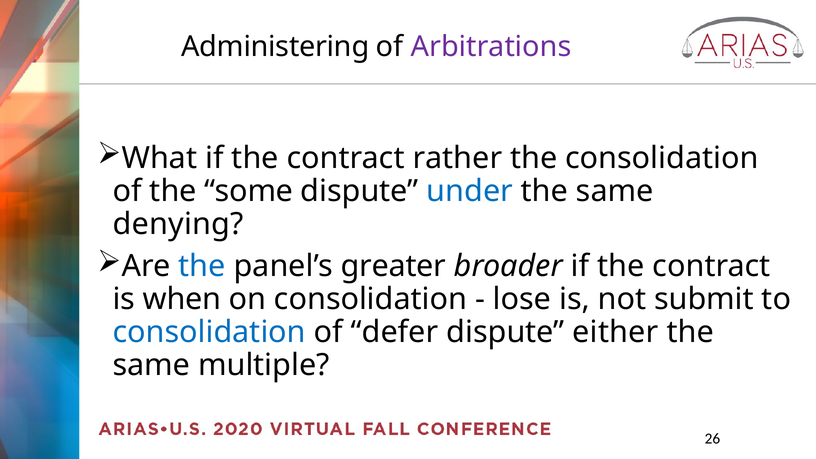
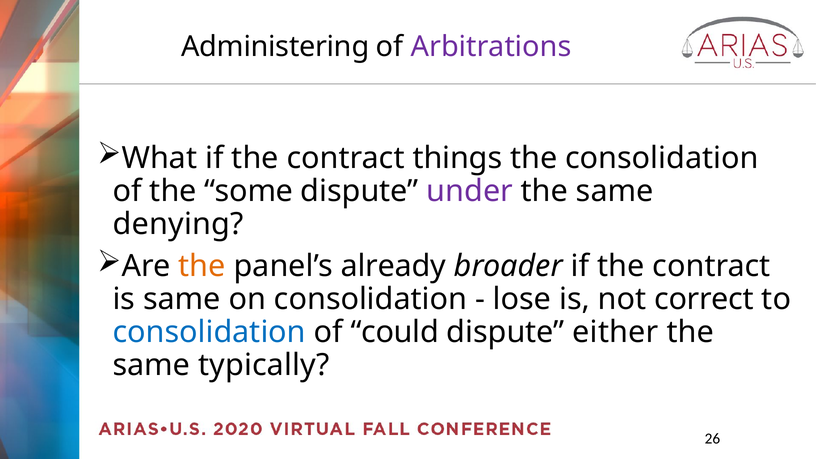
rather: rather -> things
under colour: blue -> purple
the at (202, 266) colour: blue -> orange
greater: greater -> already
is when: when -> same
submit: submit -> correct
defer: defer -> could
multiple: multiple -> typically
